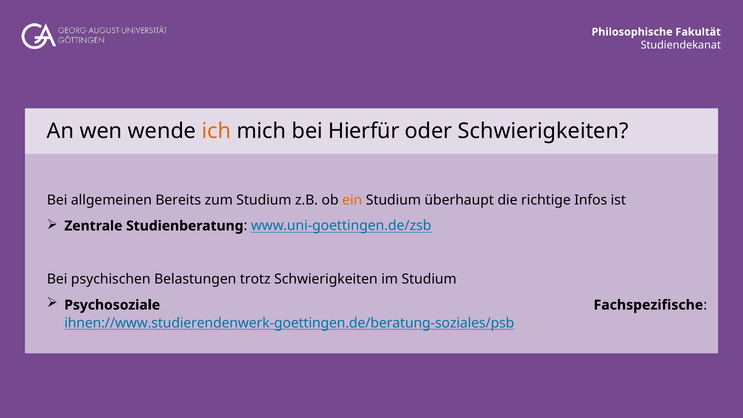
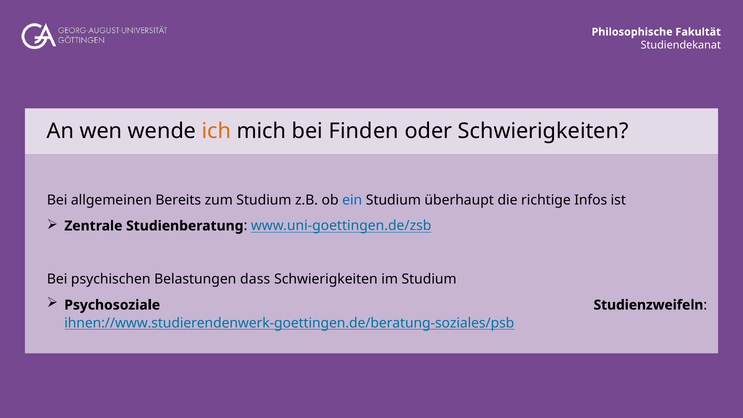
Hierfür: Hierfür -> Finden
ein colour: orange -> blue
trotz: trotz -> dass
Fachspezifische: Fachspezifische -> Studienzweifeln
